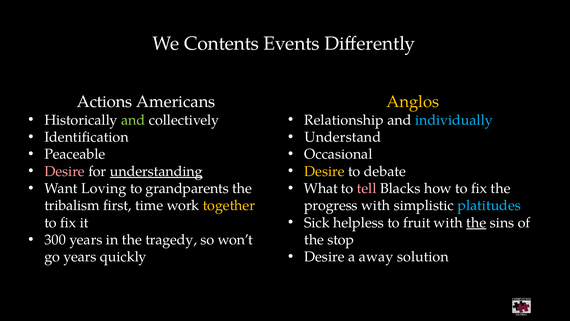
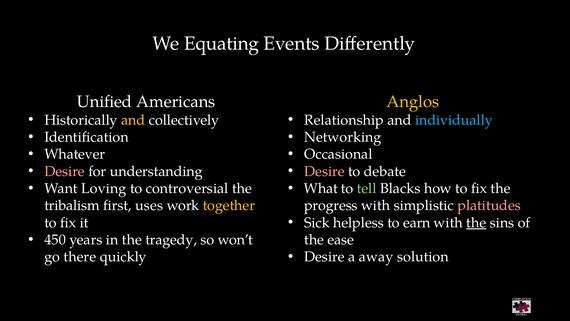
Contents: Contents -> Equating
Actions: Actions -> Unified
and at (133, 120) colour: light green -> yellow
Understand: Understand -> Networking
Peaceable: Peaceable -> Whatever
understanding underline: present -> none
Desire at (324, 171) colour: yellow -> pink
grandparents: grandparents -> controversial
tell colour: pink -> light green
time: time -> uses
platitudes colour: light blue -> pink
fruit: fruit -> earn
300: 300 -> 450
stop: stop -> ease
go years: years -> there
